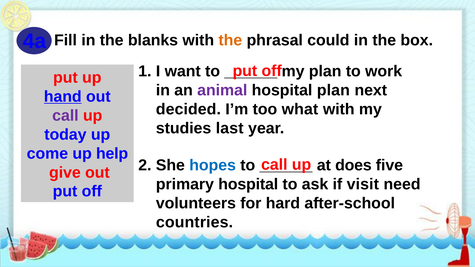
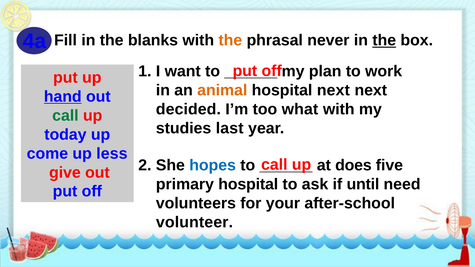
could: could -> never
the at (384, 40) underline: none -> present
animal colour: purple -> orange
hospital plan: plan -> next
call at (65, 116) colour: purple -> green
help: help -> less
visit: visit -> until
hard: hard -> your
countries: countries -> volunteer
